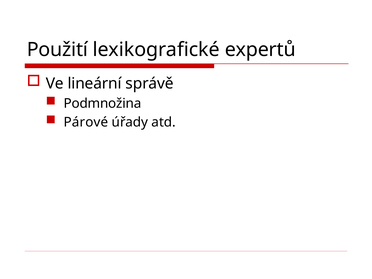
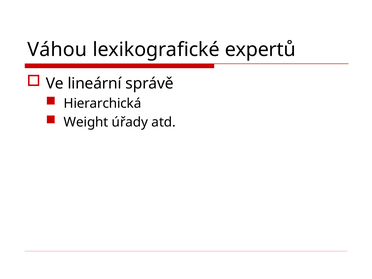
Použití: Použití -> Váhou
Podmnožina: Podmnožina -> Hierarchická
Párové: Párové -> Weight
